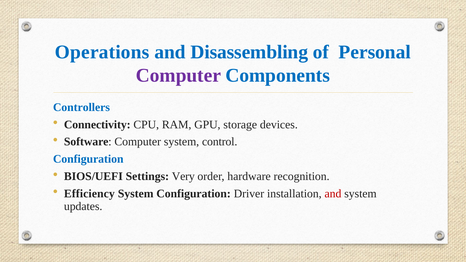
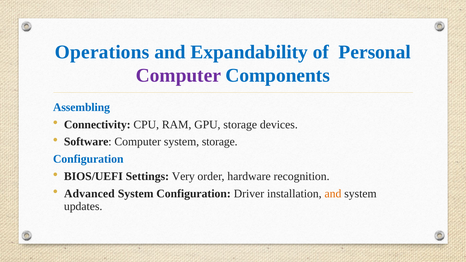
Disassembling: Disassembling -> Expandability
Controllers: Controllers -> Assembling
system control: control -> storage
Efficiency: Efficiency -> Advanced
and at (333, 194) colour: red -> orange
